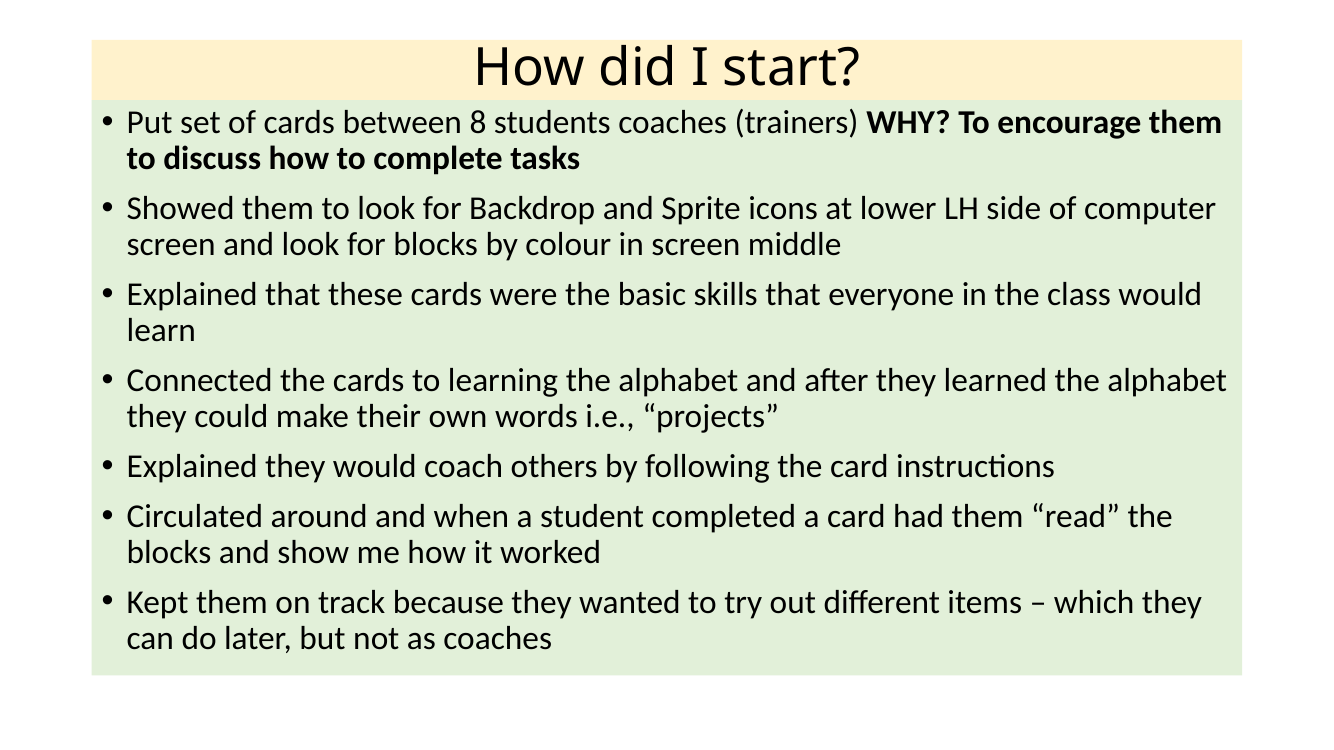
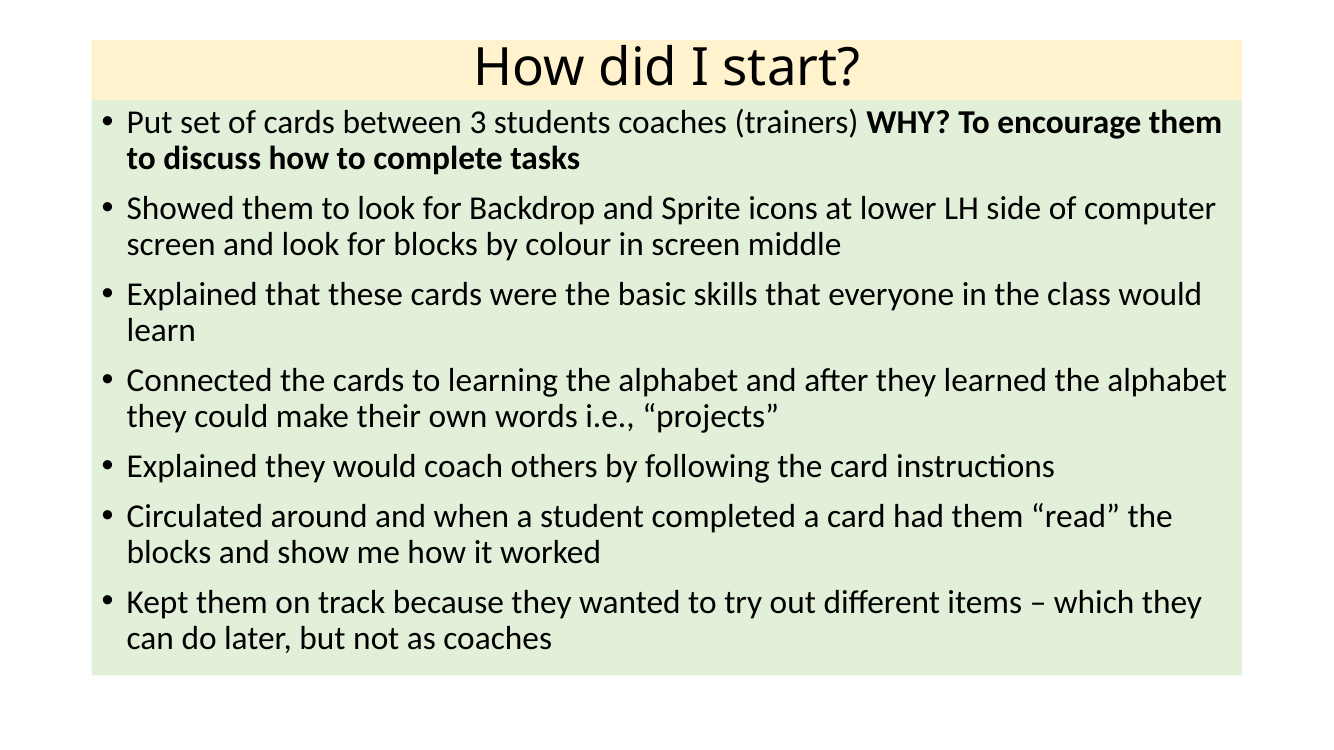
8: 8 -> 3
